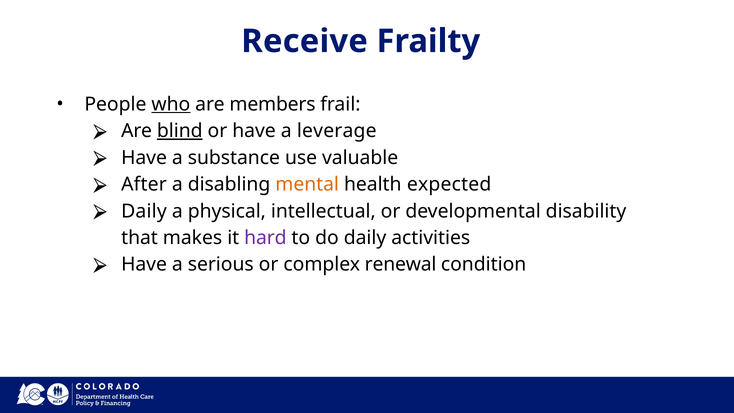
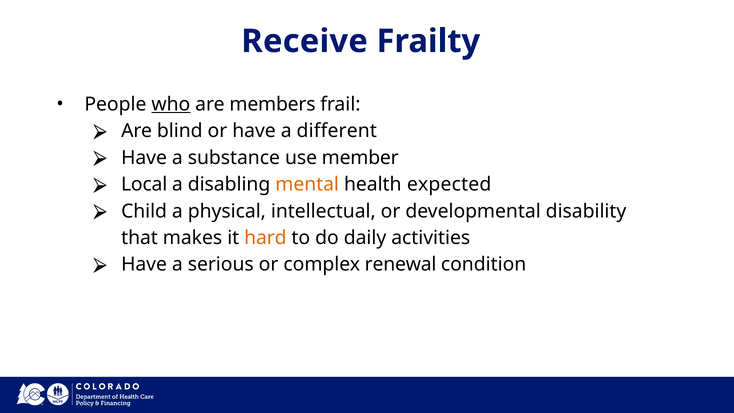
blind underline: present -> none
leverage: leverage -> different
valuable: valuable -> member
After: After -> Local
Daily at (144, 211): Daily -> Child
hard colour: purple -> orange
